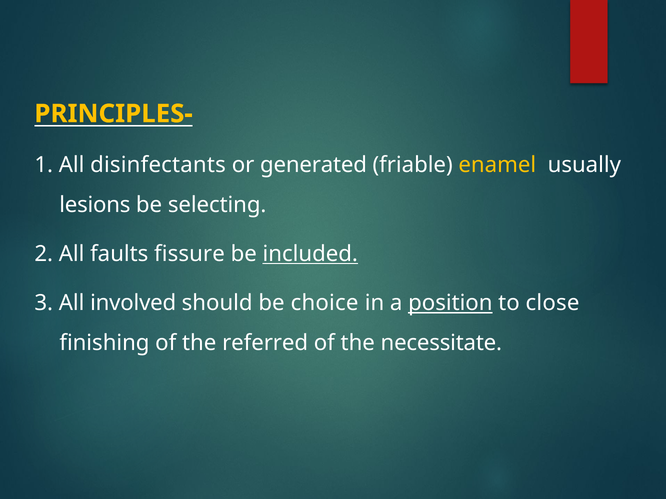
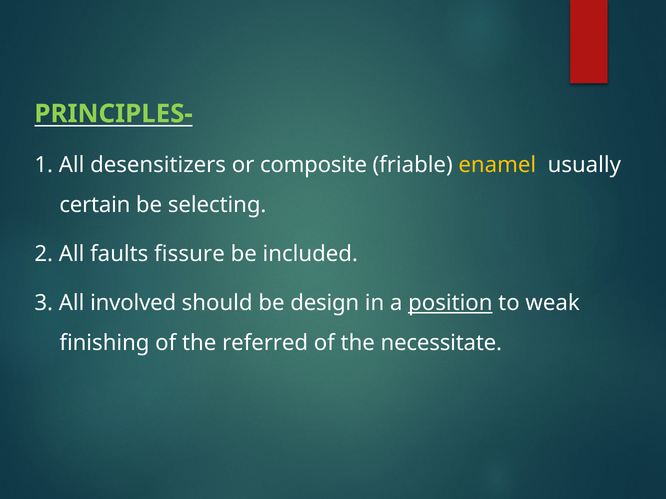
PRINCIPLES- colour: yellow -> light green
disinfectants: disinfectants -> desensitizers
generated: generated -> composite
lesions: lesions -> certain
included underline: present -> none
choice: choice -> design
close: close -> weak
